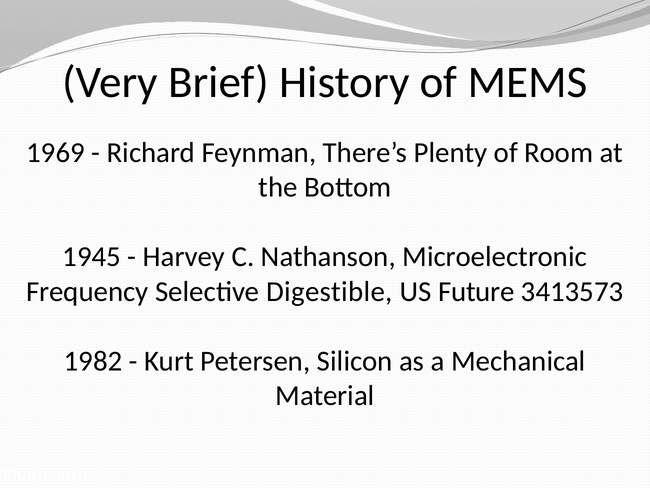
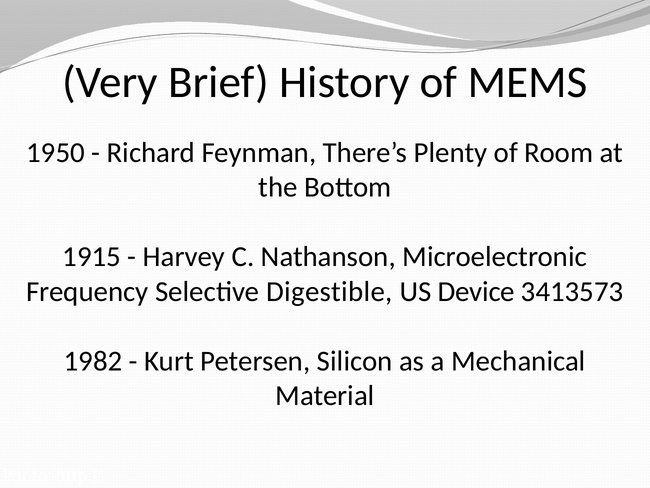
1969: 1969 -> 1950
1945: 1945 -> 1915
Future: Future -> Device
